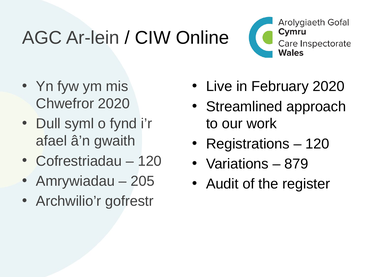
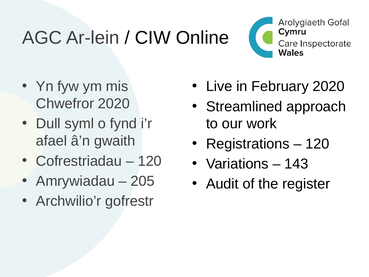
879: 879 -> 143
